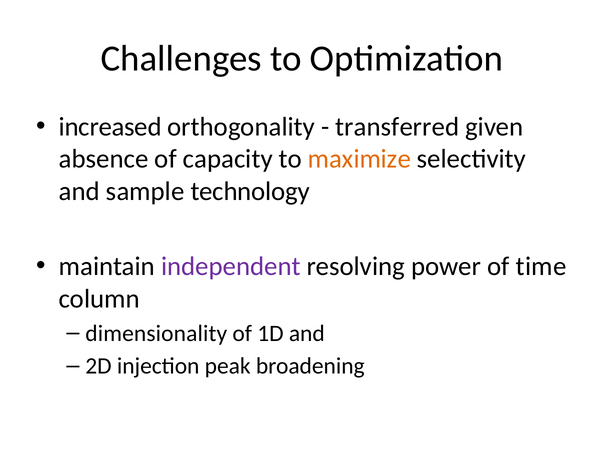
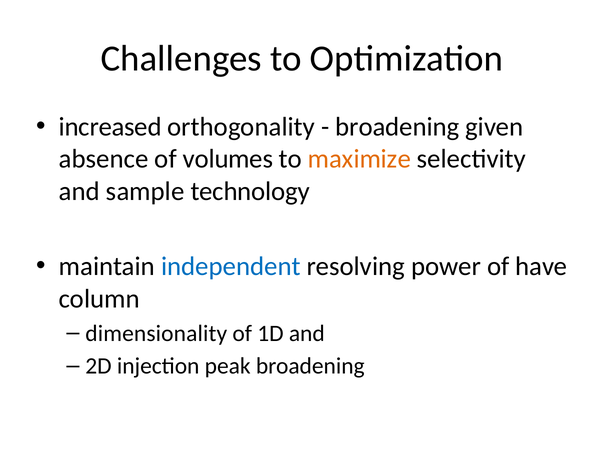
transferred at (397, 127): transferred -> broadening
capacity: capacity -> volumes
independent colour: purple -> blue
time: time -> have
